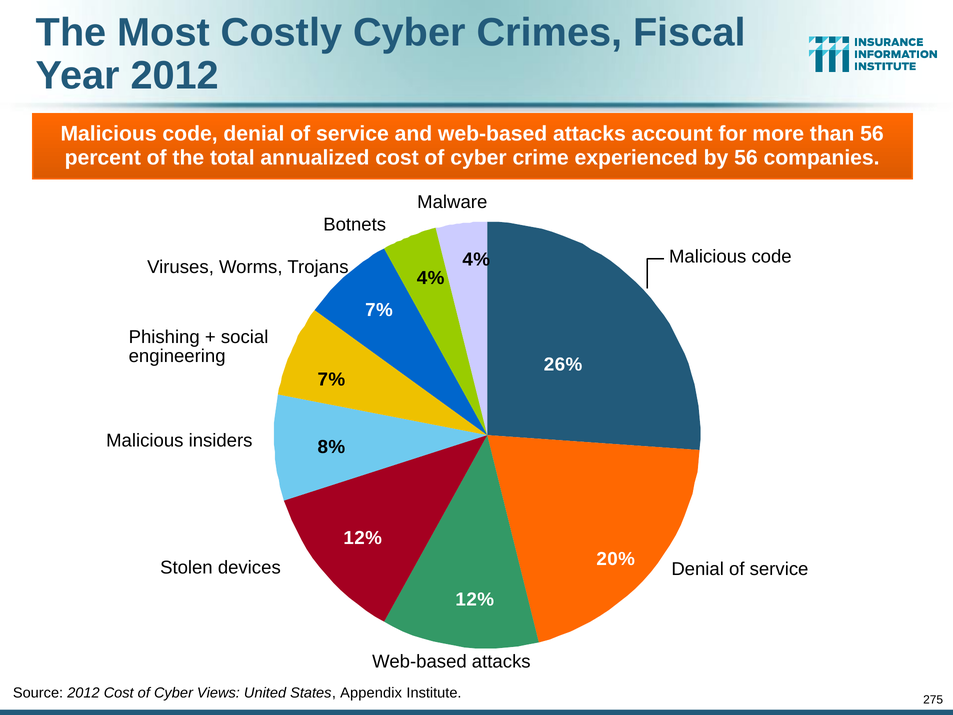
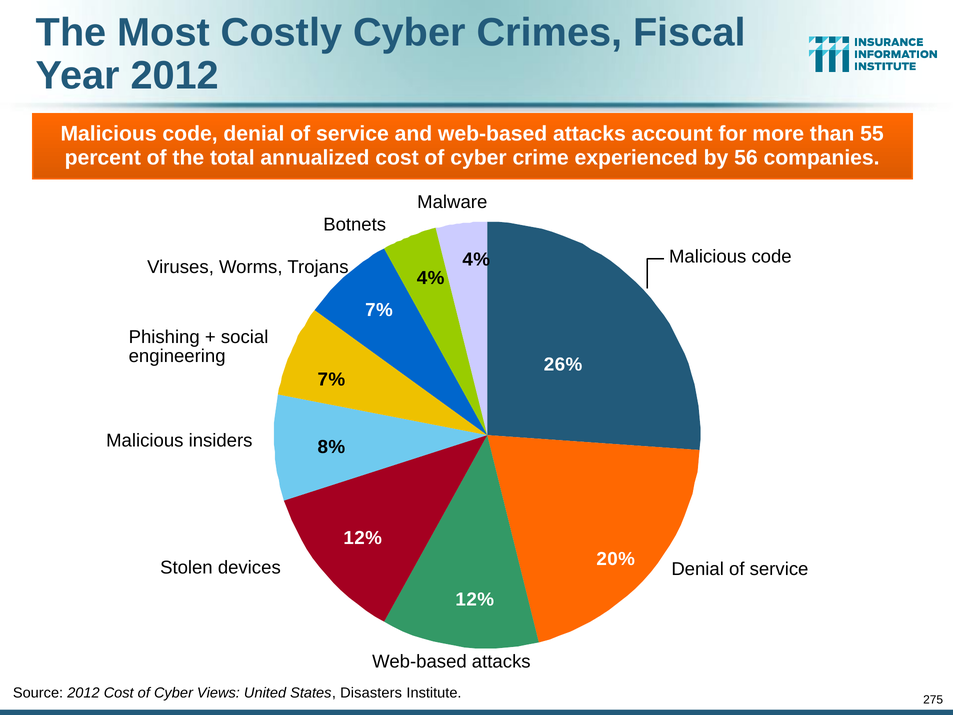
than 56: 56 -> 55
Appendix: Appendix -> Disasters
